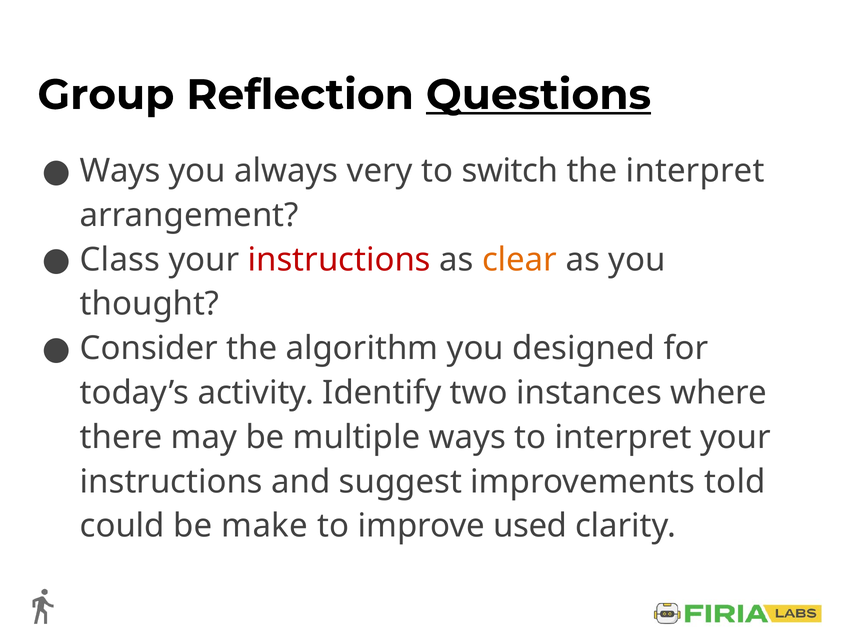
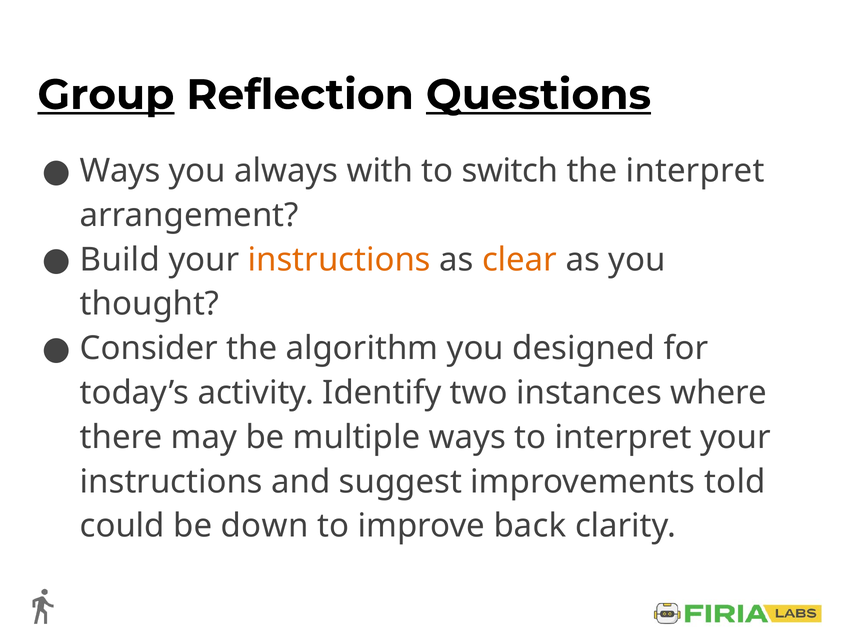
Group underline: none -> present
very: very -> with
Class: Class -> Build
instructions at (339, 260) colour: red -> orange
make: make -> down
used: used -> back
